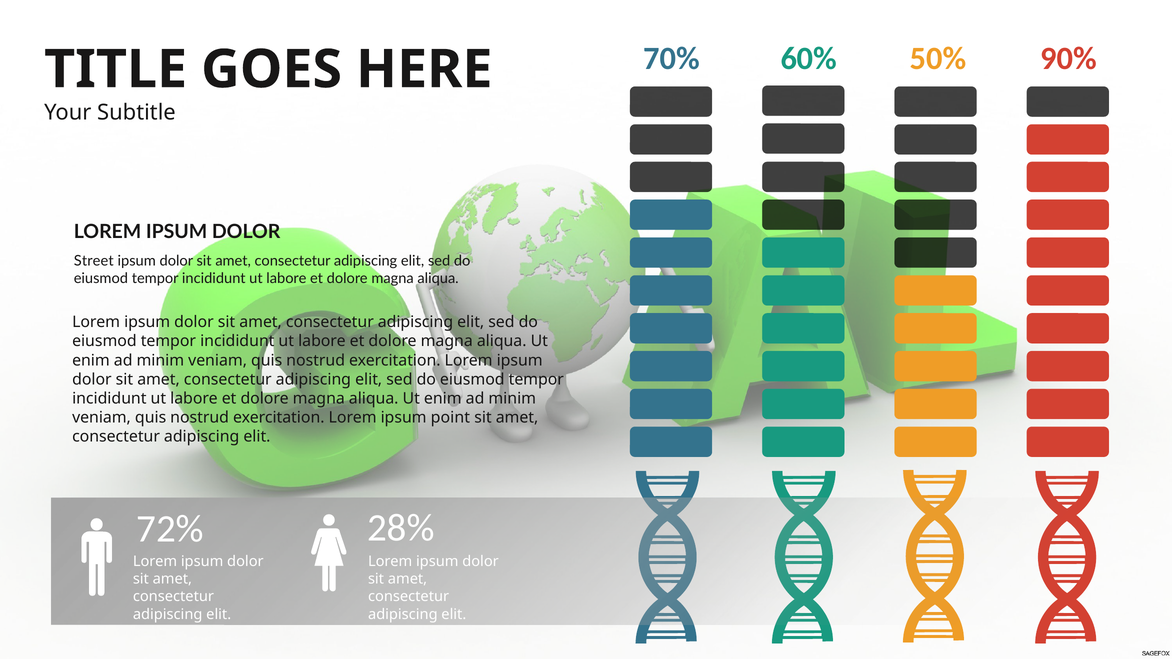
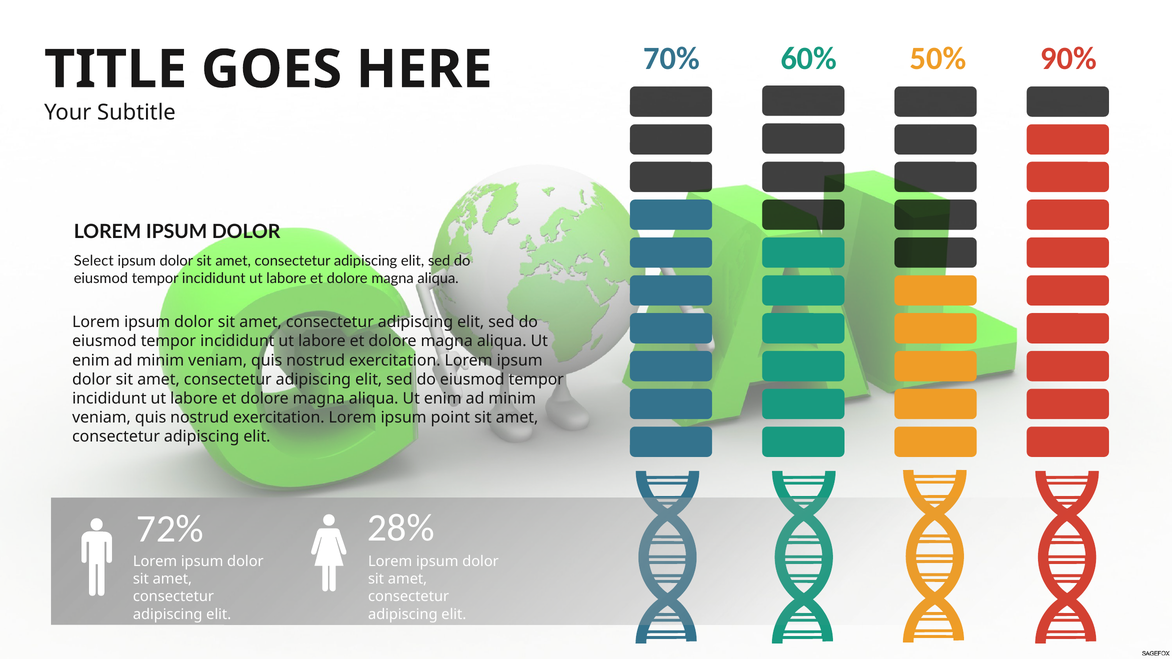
Street: Street -> Select
